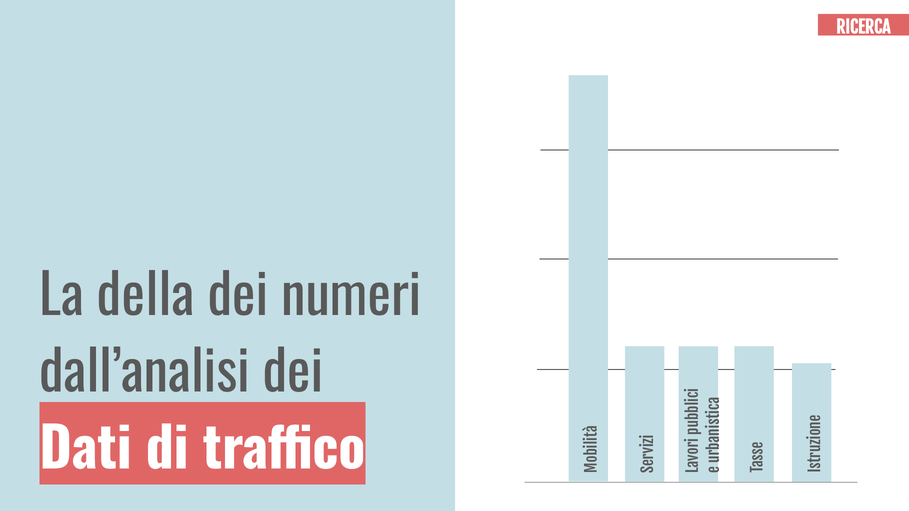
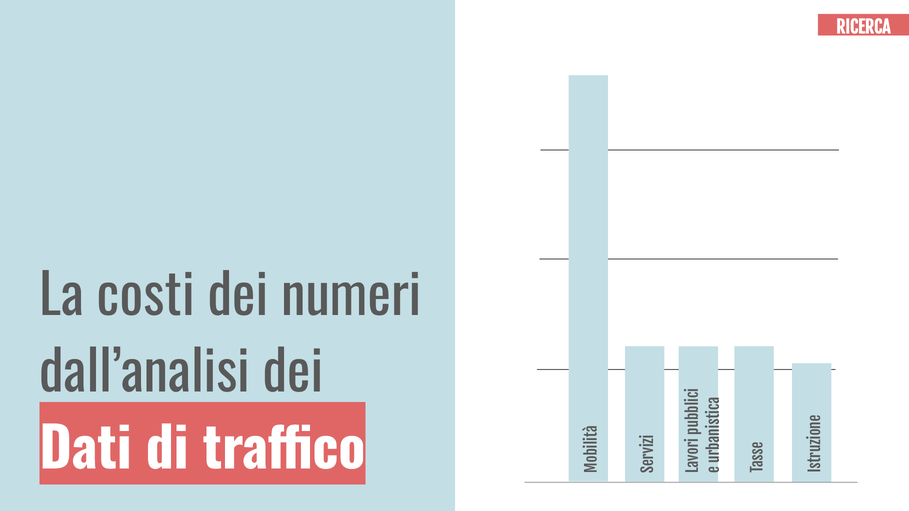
della: della -> costi
